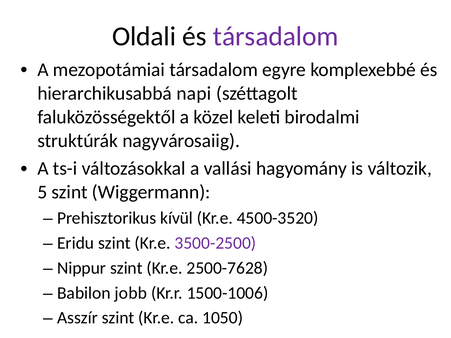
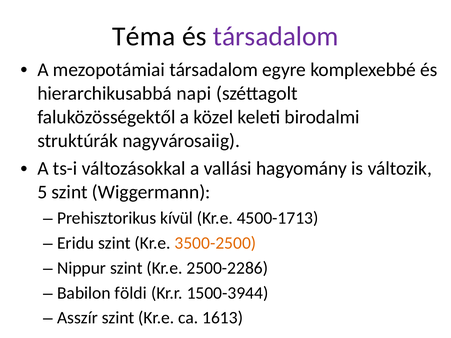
Oldali: Oldali -> Téma
4500-3520: 4500-3520 -> 4500-1713
3500-2500 colour: purple -> orange
2500-7628: 2500-7628 -> 2500-2286
jobb: jobb -> földi
1500-1006: 1500-1006 -> 1500-3944
1050: 1050 -> 1613
